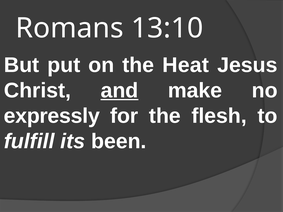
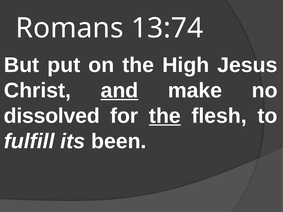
13:10: 13:10 -> 13:74
Heat: Heat -> High
expressly: expressly -> dissolved
the at (165, 116) underline: none -> present
